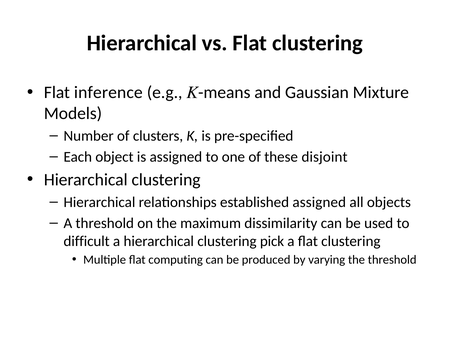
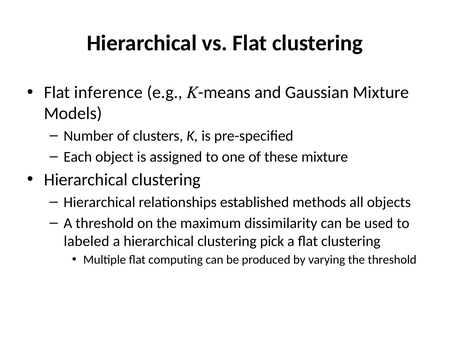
these disjoint: disjoint -> mixture
established assigned: assigned -> methods
difficult: difficult -> labeled
